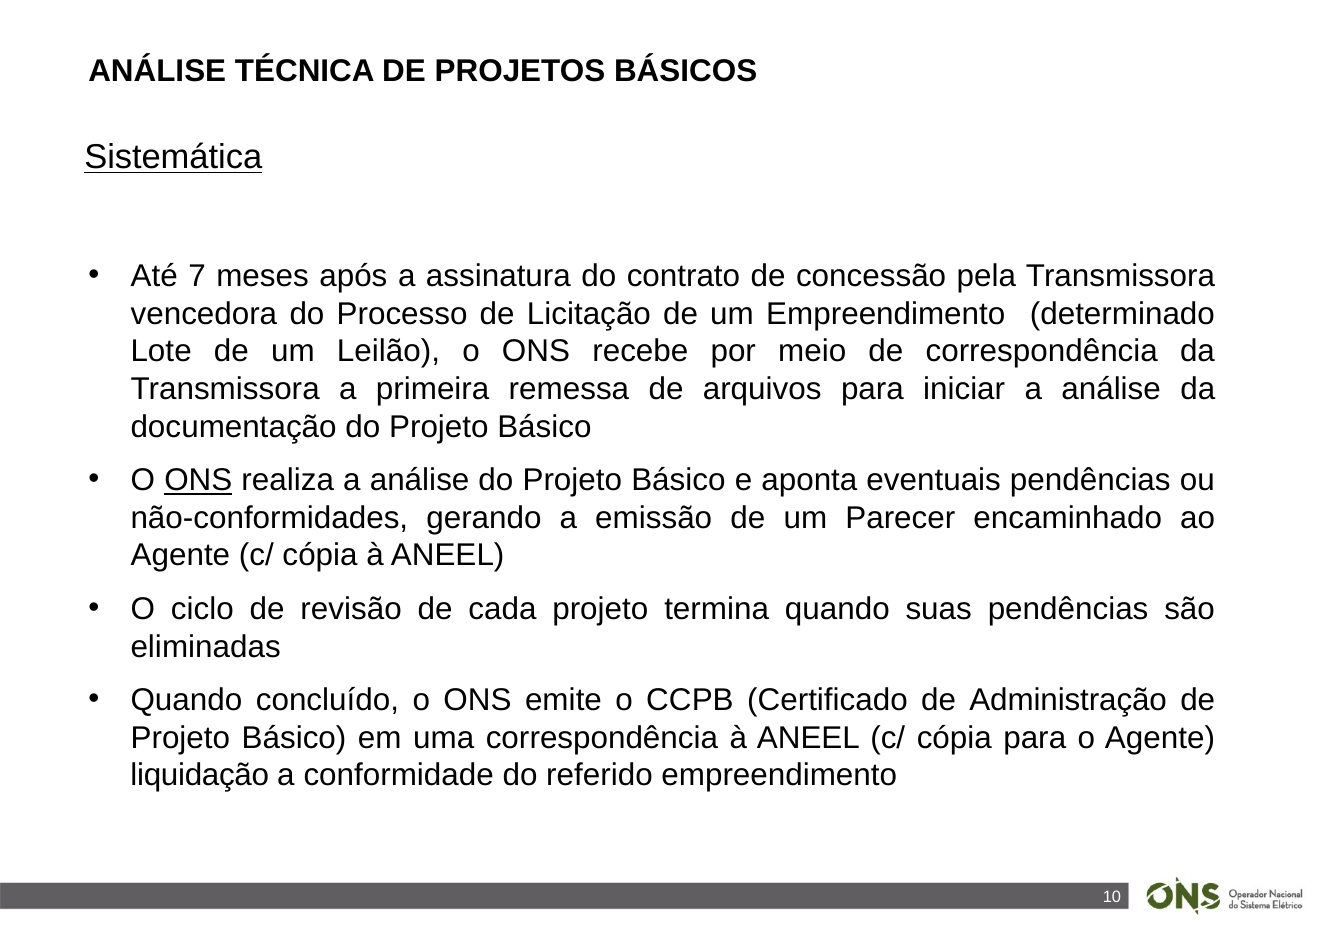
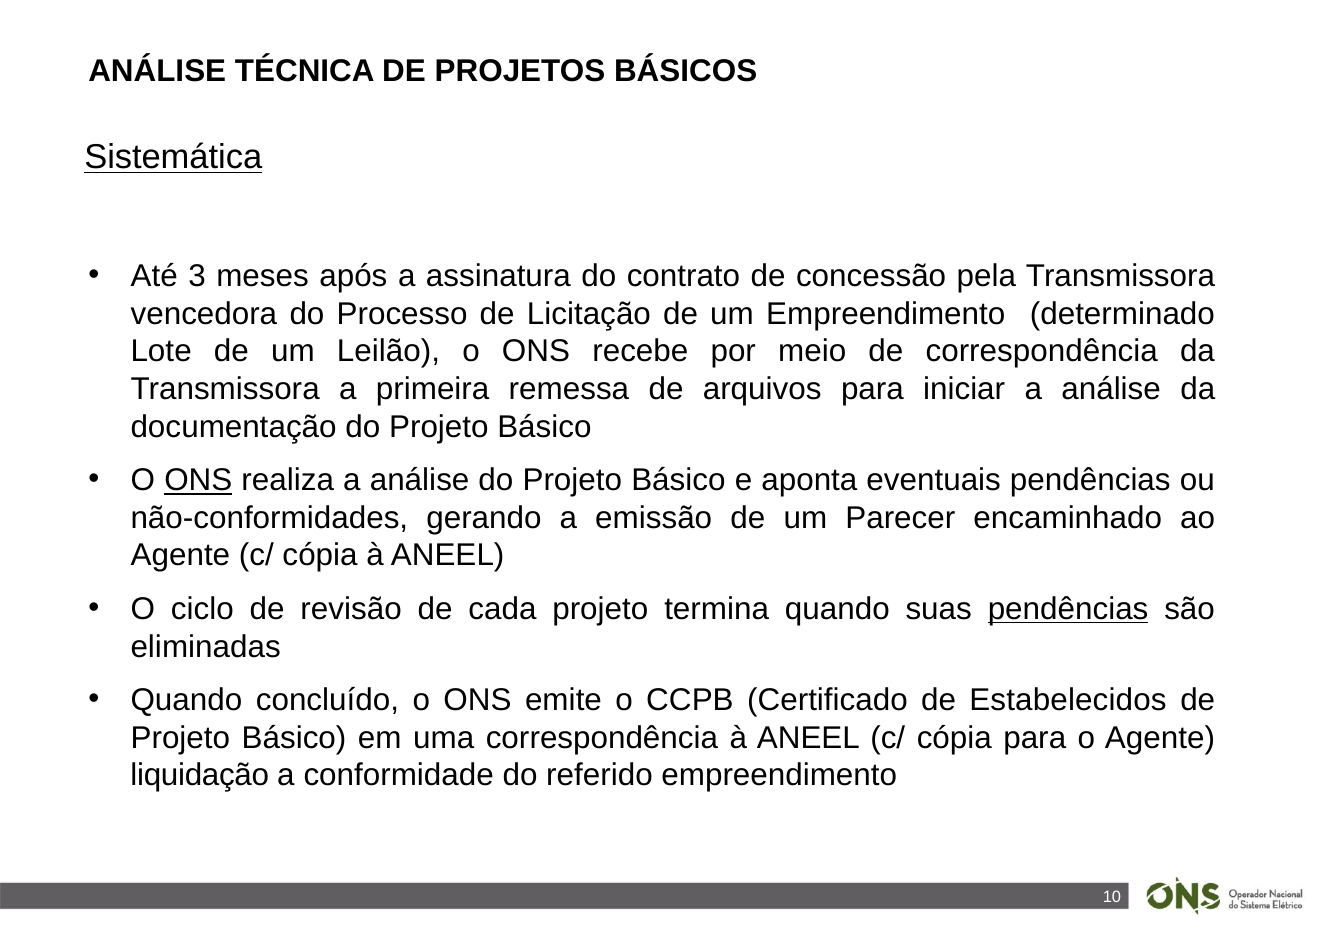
7: 7 -> 3
pendências at (1068, 609) underline: none -> present
Administração: Administração -> Estabelecidos
